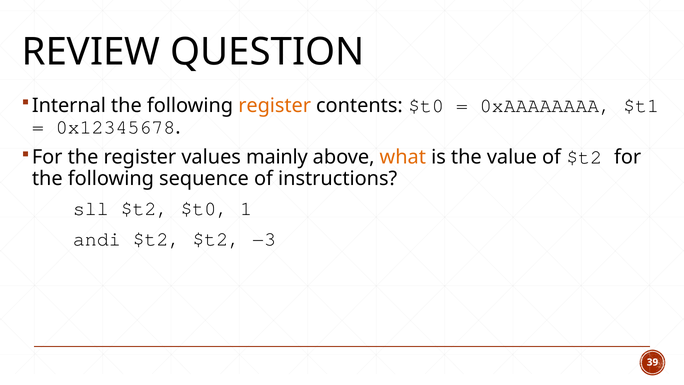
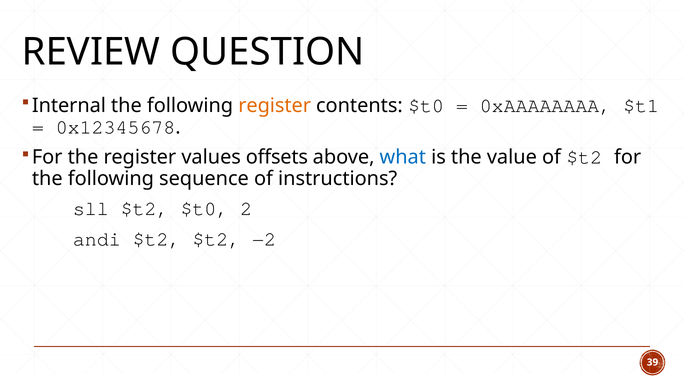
mainly: mainly -> offsets
what colour: orange -> blue
1: 1 -> 2
−3: −3 -> −2
